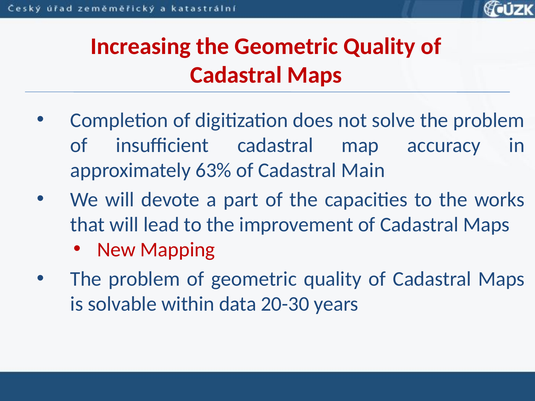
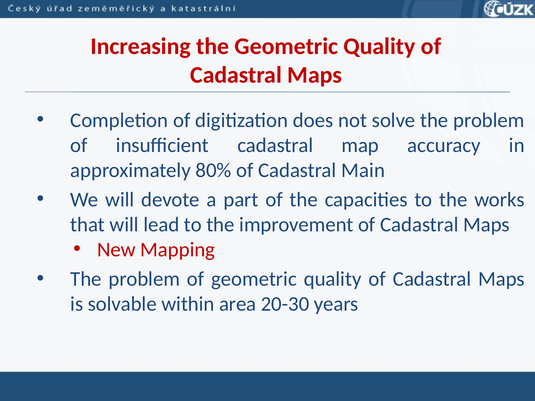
63%: 63% -> 80%
data: data -> area
